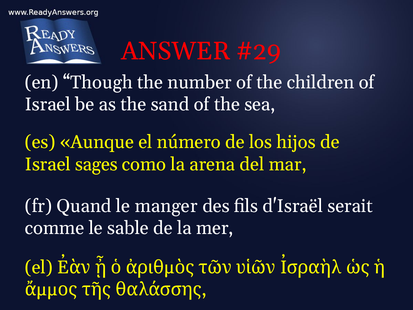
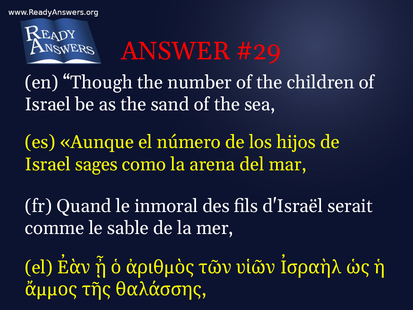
manger: manger -> inmoral
